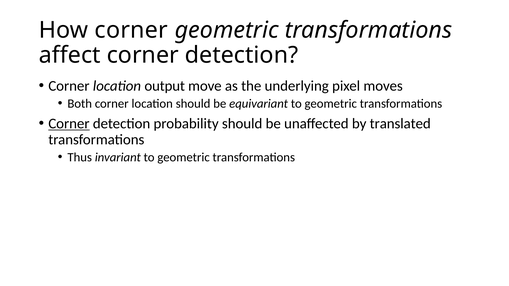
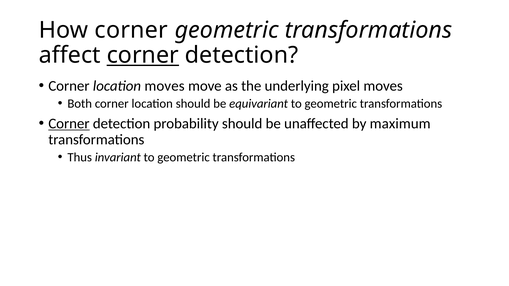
corner at (143, 55) underline: none -> present
location output: output -> moves
translated: translated -> maximum
